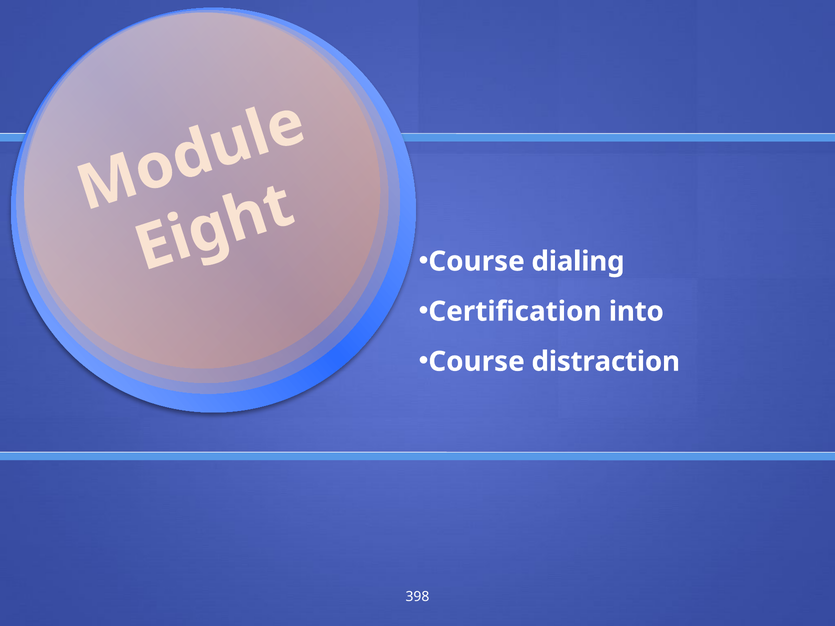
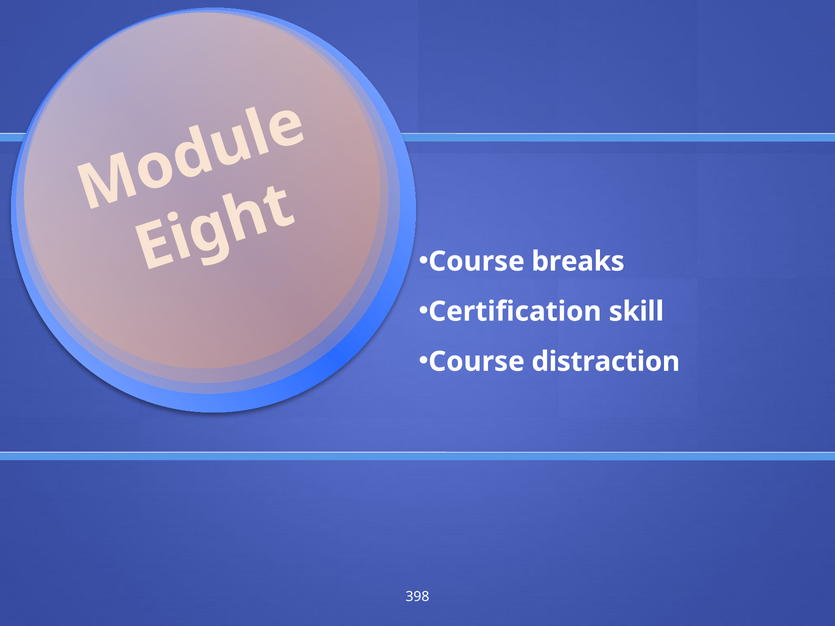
dialing: dialing -> breaks
into: into -> skill
